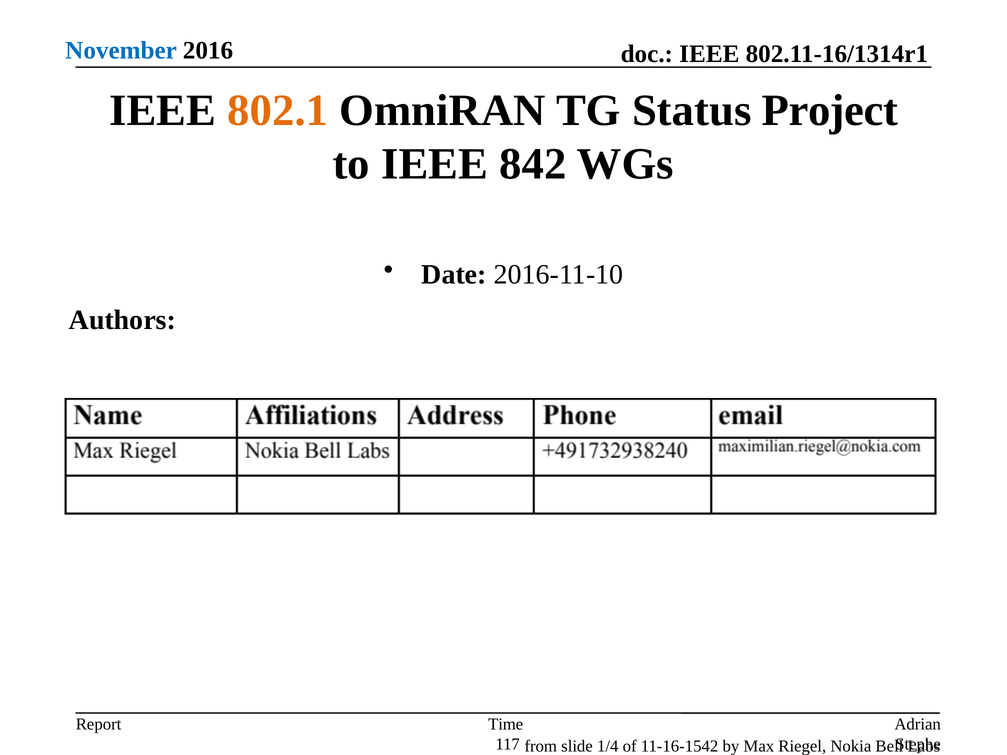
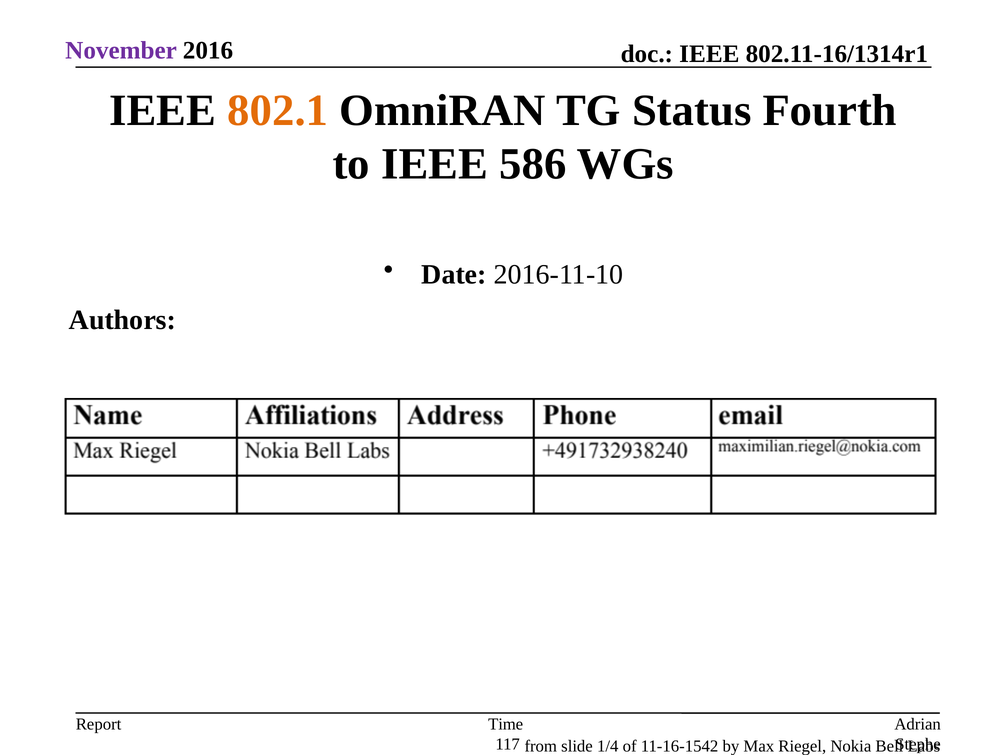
November colour: blue -> purple
Project: Project -> Fourth
842: 842 -> 586
